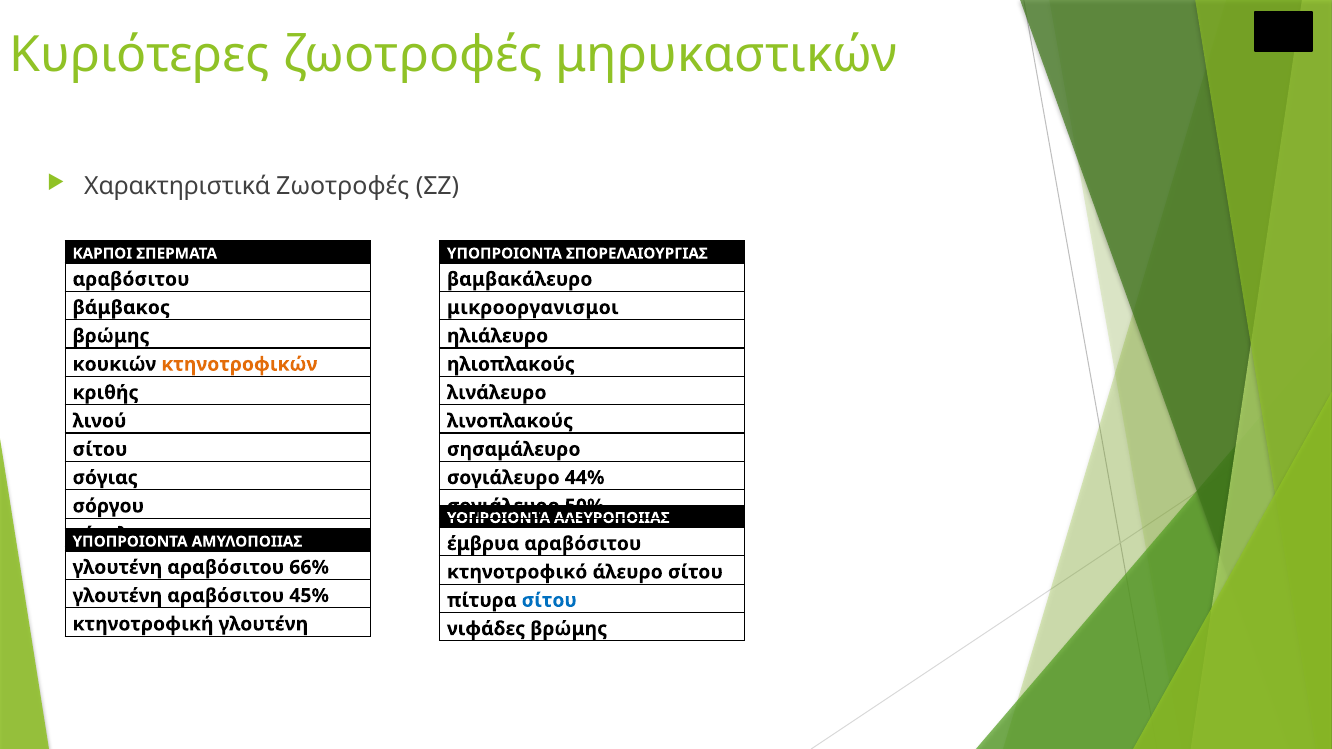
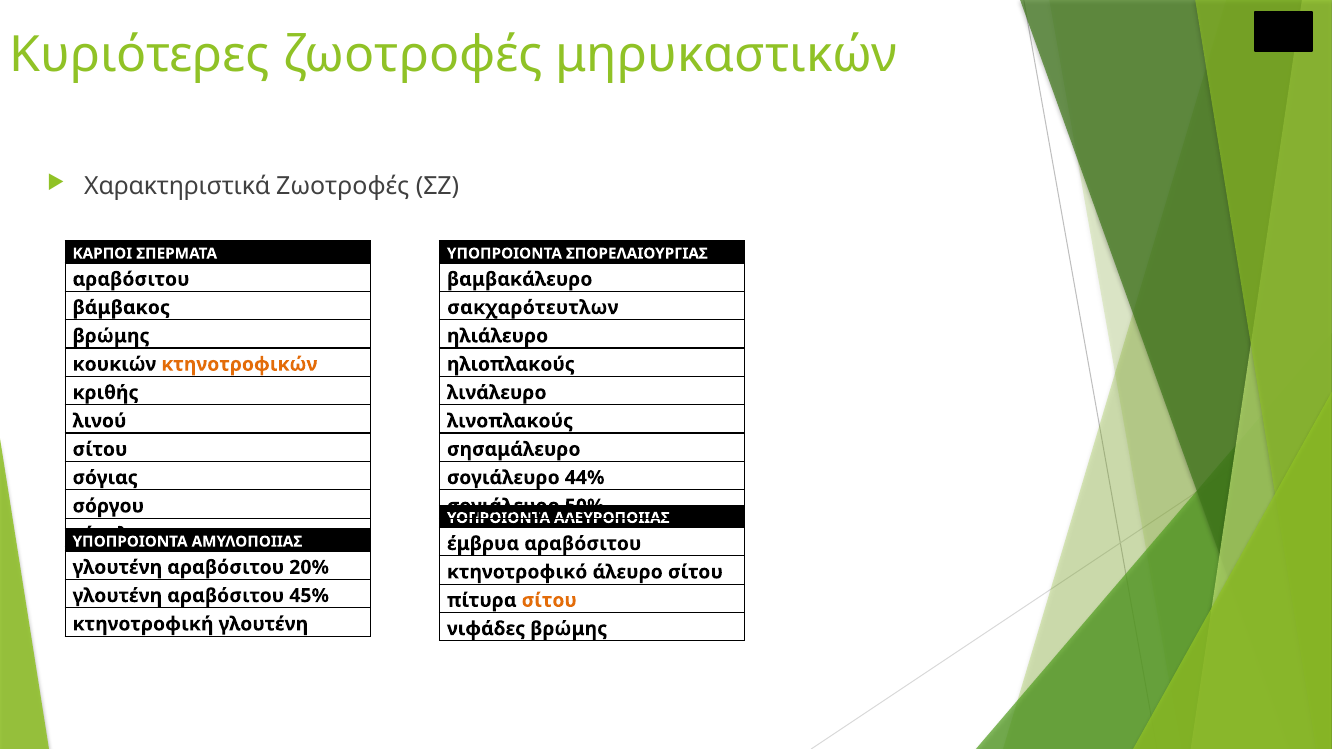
μικροοργανισμοι: μικροοργανισμοι -> σακχαρότευτλων
66%: 66% -> 20%
σίτου at (549, 601) colour: blue -> orange
